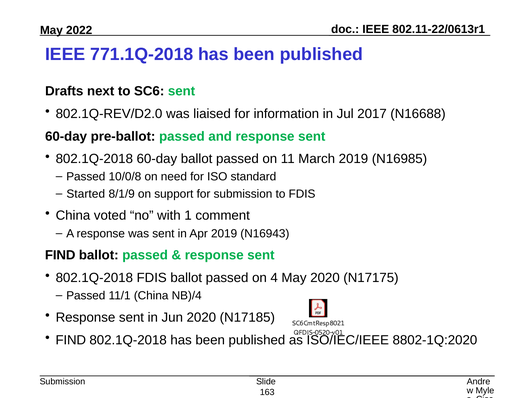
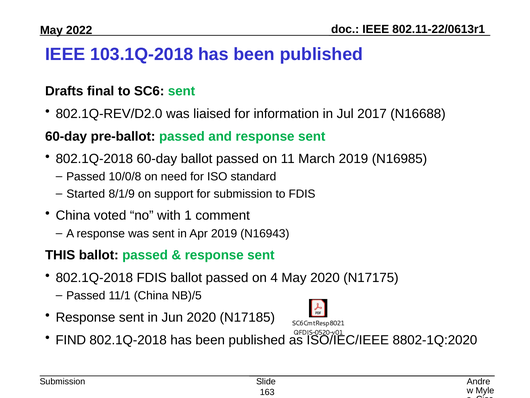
771.1Q-2018: 771.1Q-2018 -> 103.1Q-2018
next: next -> final
FIND at (60, 255): FIND -> THIS
NB)/4: NB)/4 -> NB)/5
